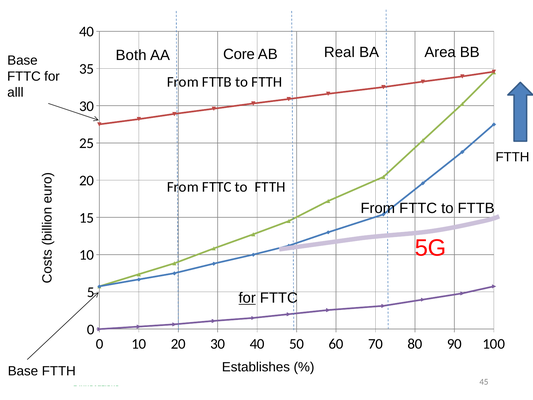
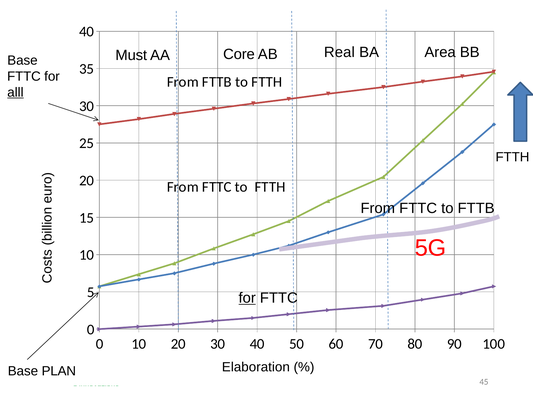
Both: Both -> Must
alll underline: none -> present
Establishes: Establishes -> Elaboration
Base FTTH: FTTH -> PLAN
